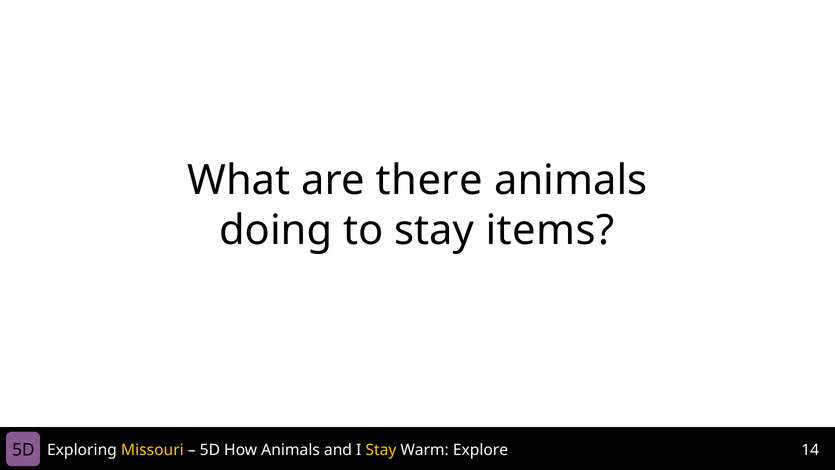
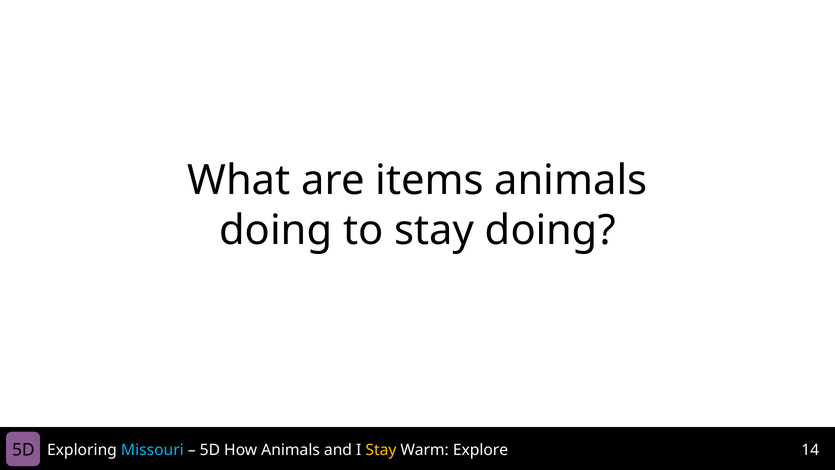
there: there -> items
stay items: items -> doing
Missouri colour: yellow -> light blue
